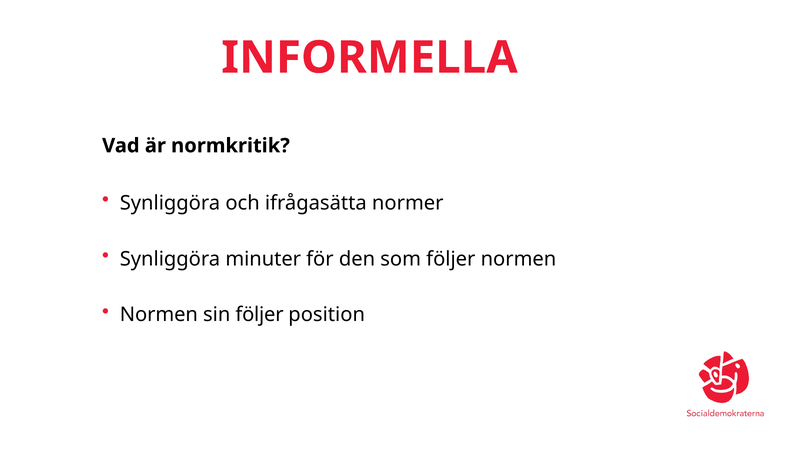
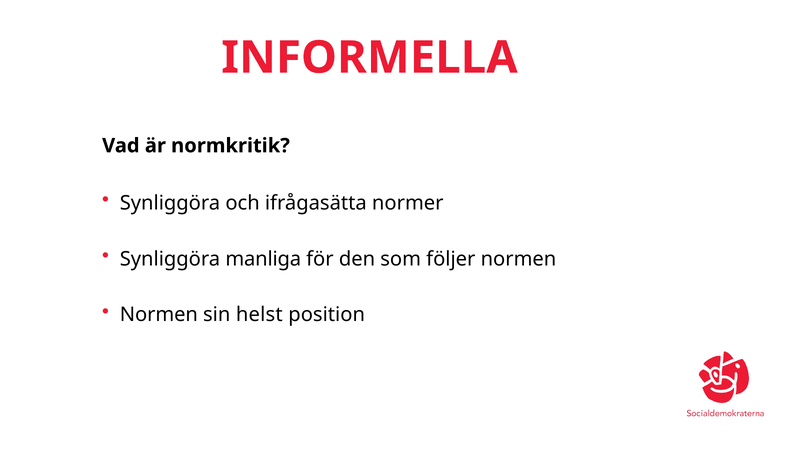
minuter: minuter -> manliga
sin följer: följer -> helst
